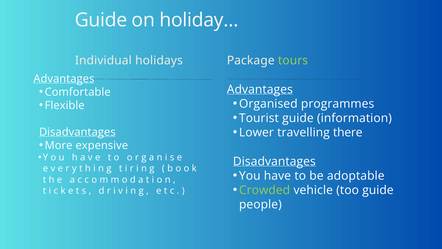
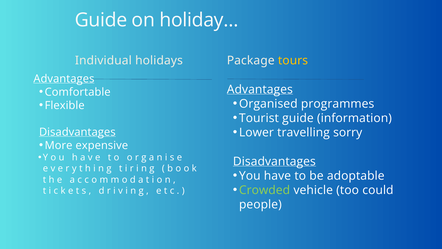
tours colour: light green -> yellow
there: there -> sorry
too guide: guide -> could
